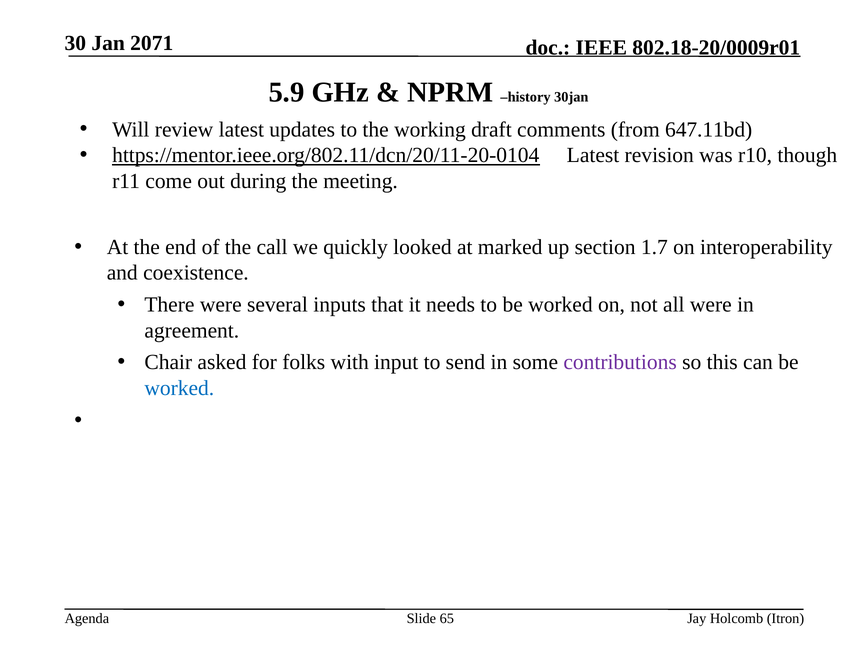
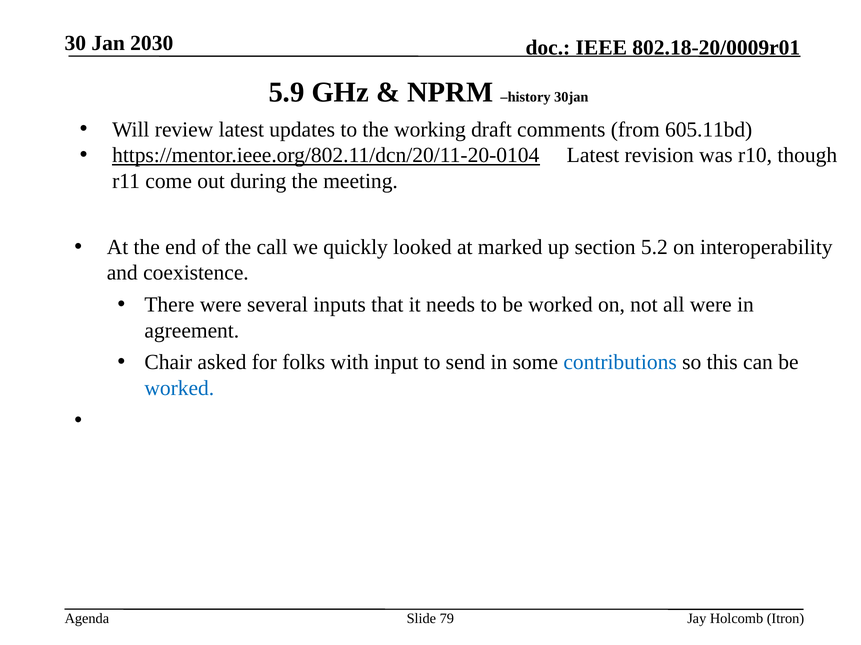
2071: 2071 -> 2030
647.11bd: 647.11bd -> 605.11bd
1.7: 1.7 -> 5.2
contributions colour: purple -> blue
65: 65 -> 79
